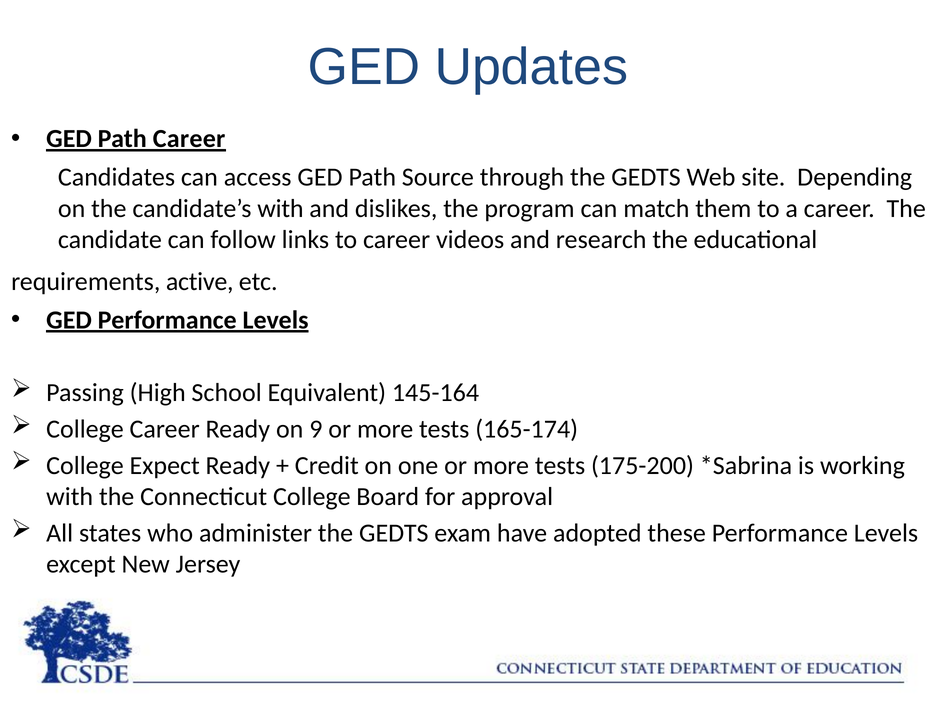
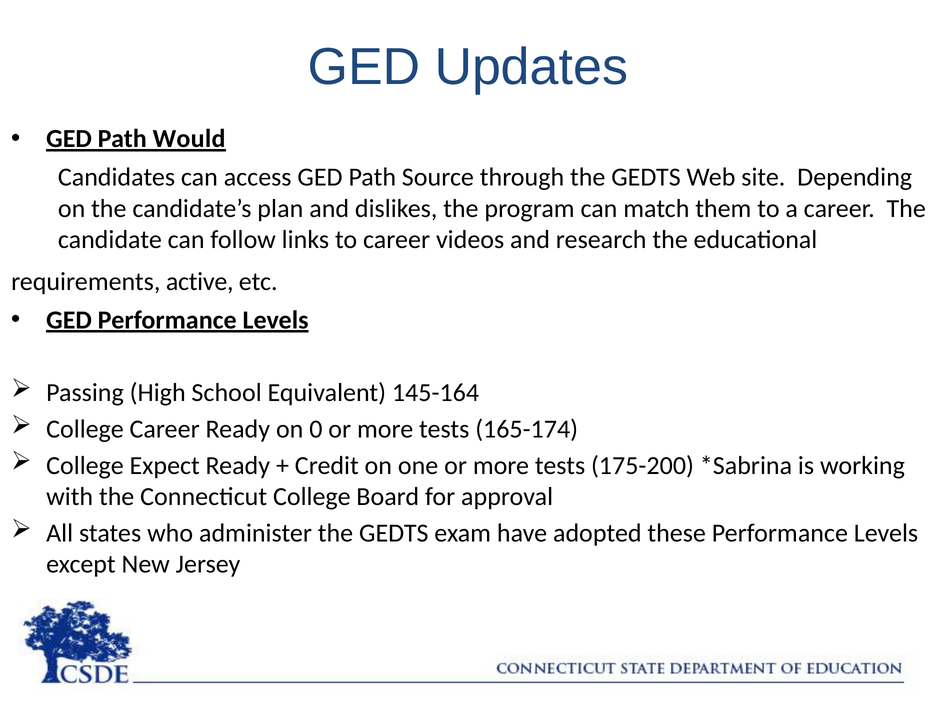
Path Career: Career -> Would
candidate’s with: with -> plan
9: 9 -> 0
